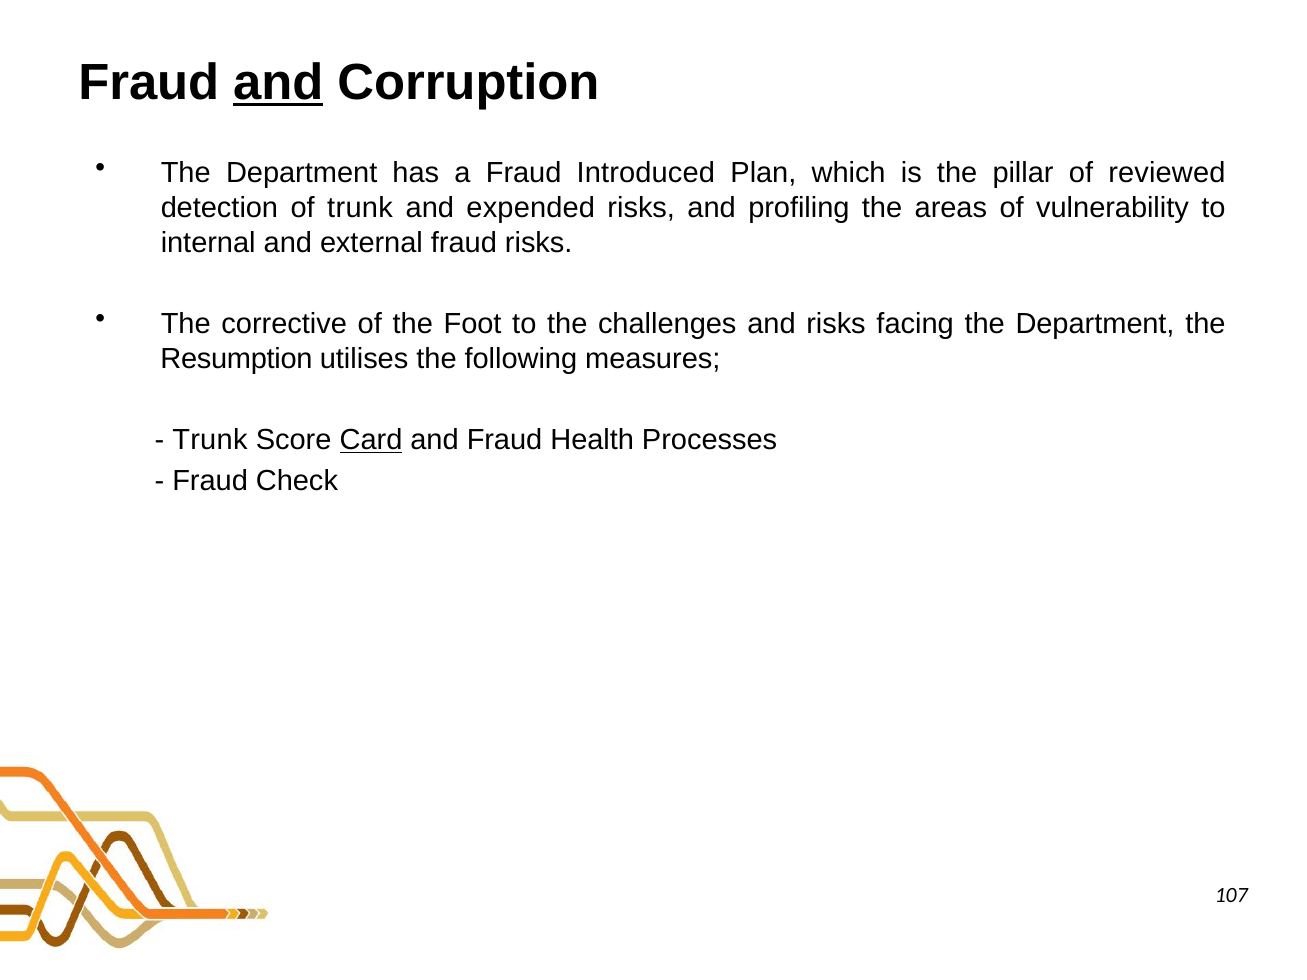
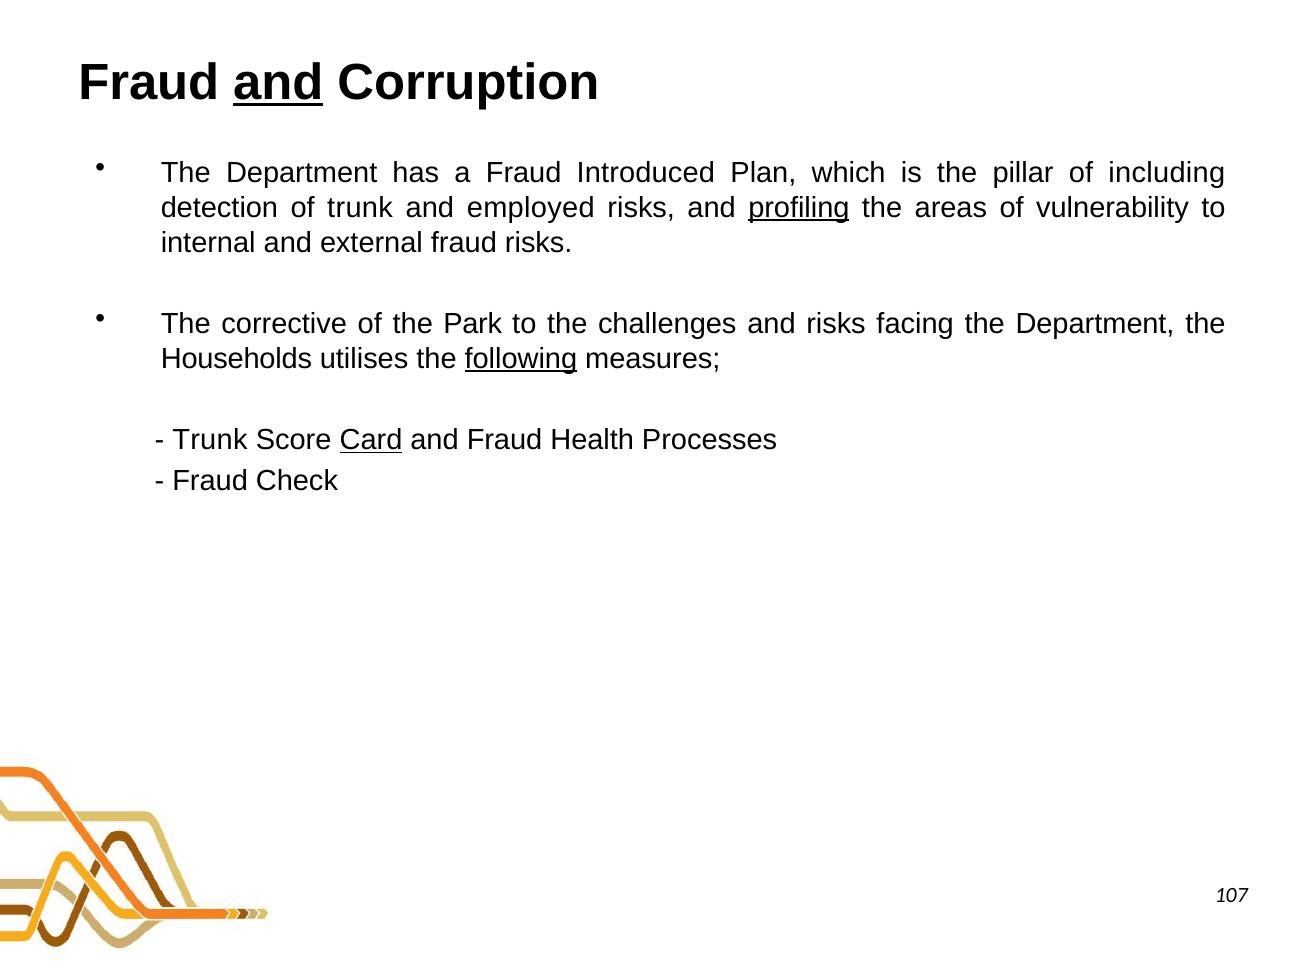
reviewed: reviewed -> including
expended: expended -> employed
profiling underline: none -> present
Foot: Foot -> Park
Resumption: Resumption -> Households
following underline: none -> present
